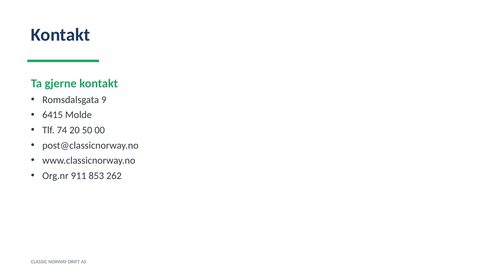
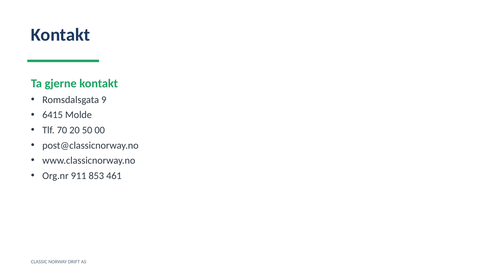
74: 74 -> 70
262: 262 -> 461
